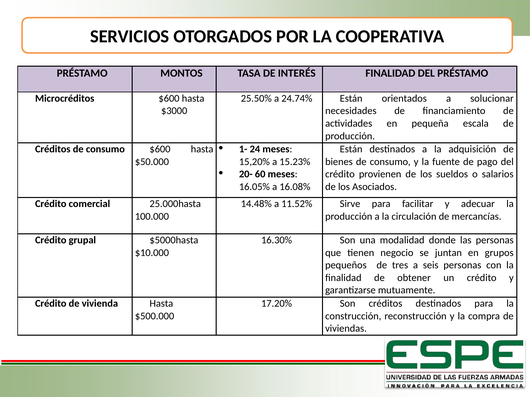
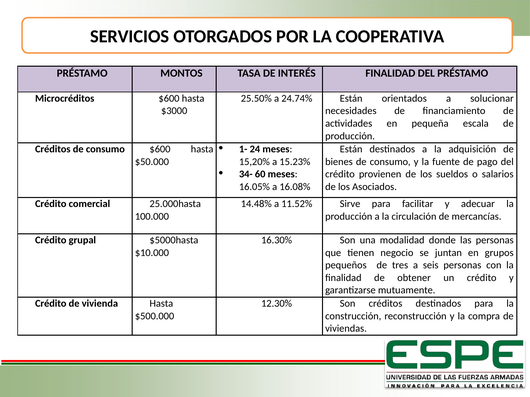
20-: 20- -> 34-
17.20%: 17.20% -> 12.30%
